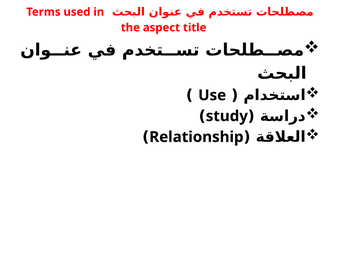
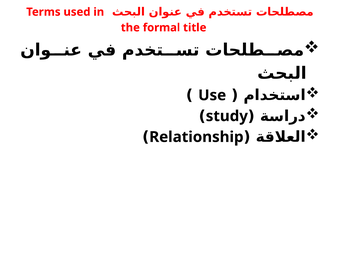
aspect: aspect -> formal
